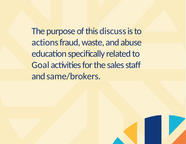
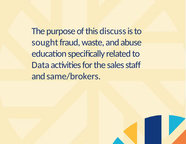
actions: actions -> sought
Goal: Goal -> Data
